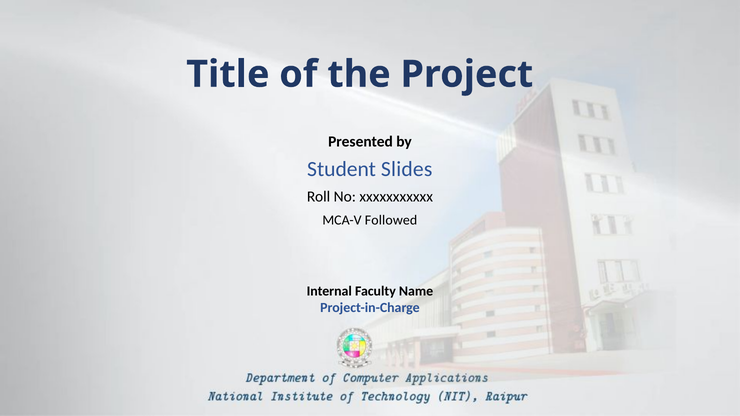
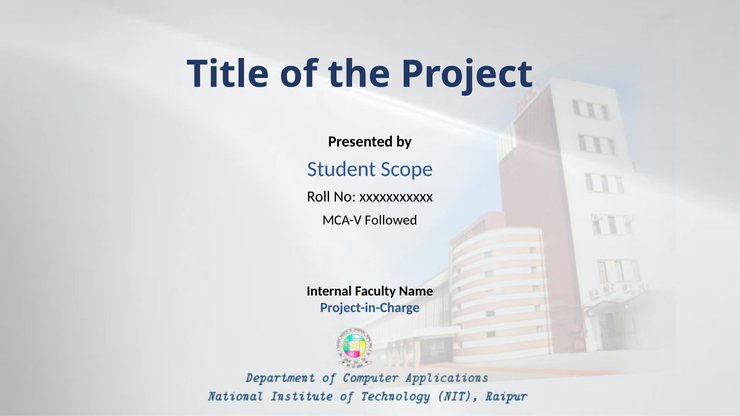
Slides: Slides -> Scope
